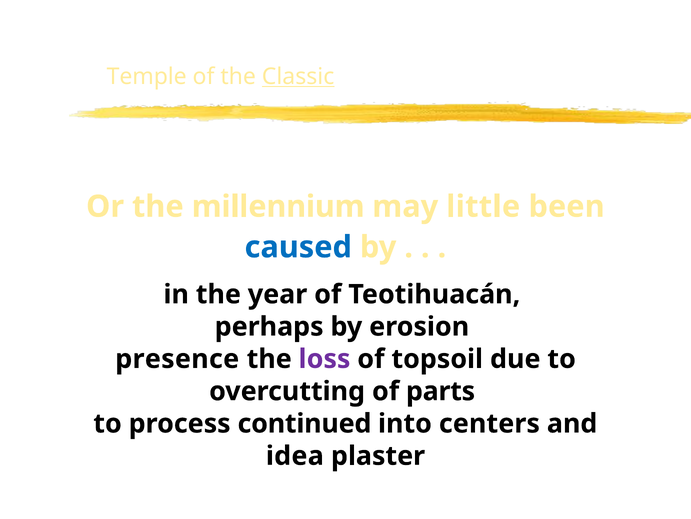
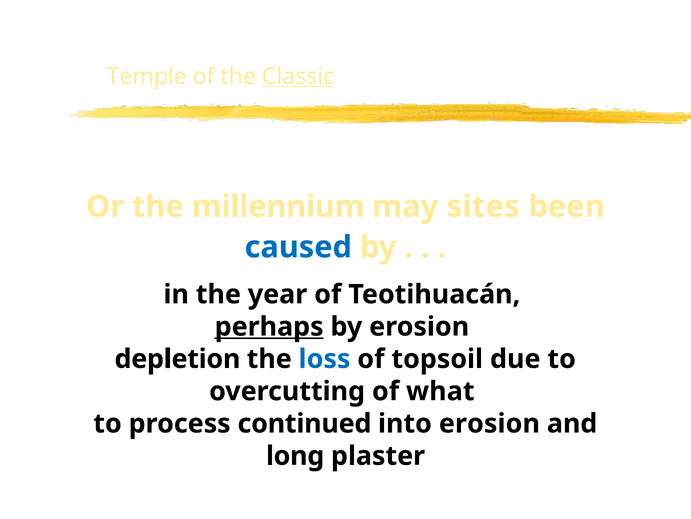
little: little -> sites
perhaps underline: none -> present
presence: presence -> depletion
loss colour: purple -> blue
parts: parts -> what
into centers: centers -> erosion
idea: idea -> long
